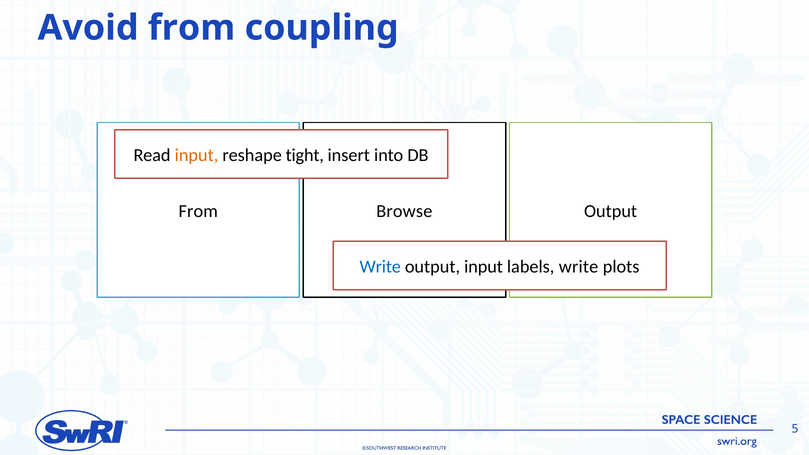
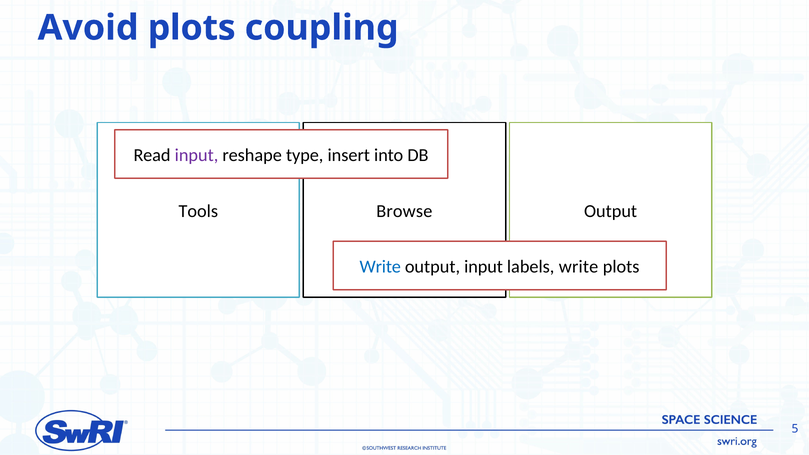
Avoid from: from -> plots
input at (197, 155) colour: orange -> purple
tight: tight -> type
From at (198, 211): From -> Tools
